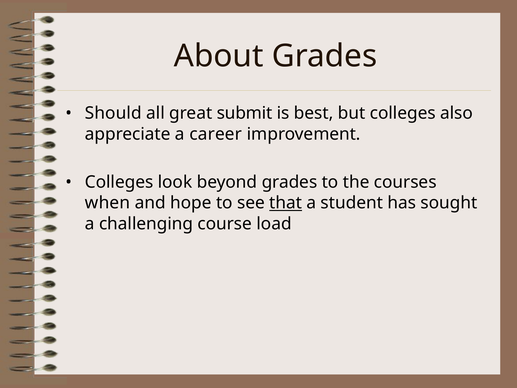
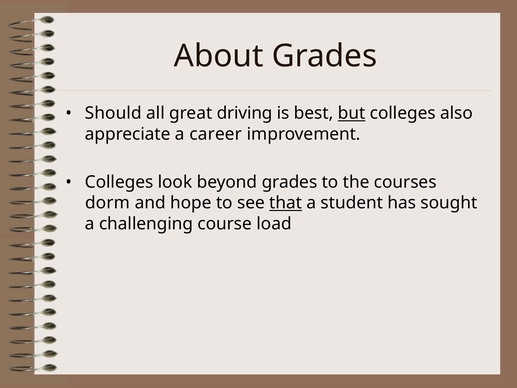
submit: submit -> driving
but underline: none -> present
when: when -> dorm
